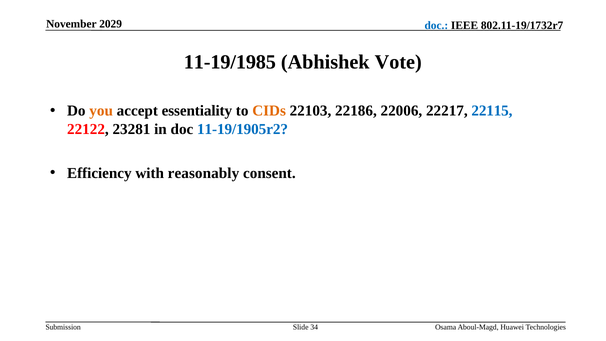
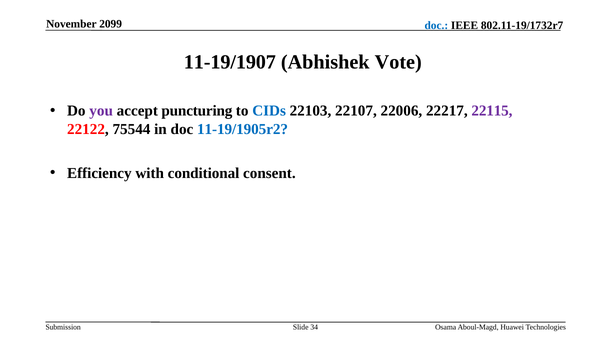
2029: 2029 -> 2099
11-19/1985: 11-19/1985 -> 11-19/1907
you colour: orange -> purple
essentiality: essentiality -> puncturing
CIDs colour: orange -> blue
22186: 22186 -> 22107
22115 colour: blue -> purple
23281: 23281 -> 75544
reasonably: reasonably -> conditional
